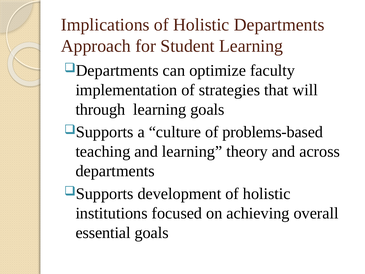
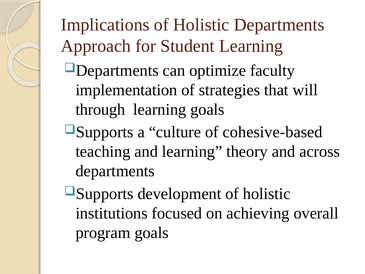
problems-based: problems-based -> cohesive-based
essential: essential -> program
